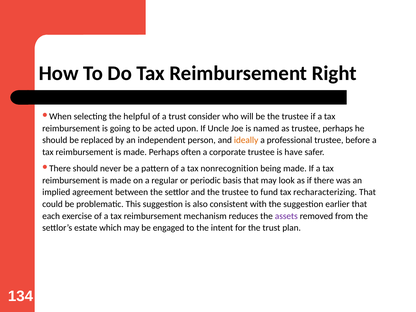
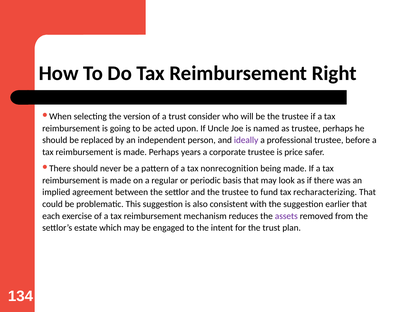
helpful: helpful -> version
ideally colour: orange -> purple
often: often -> years
have: have -> price
